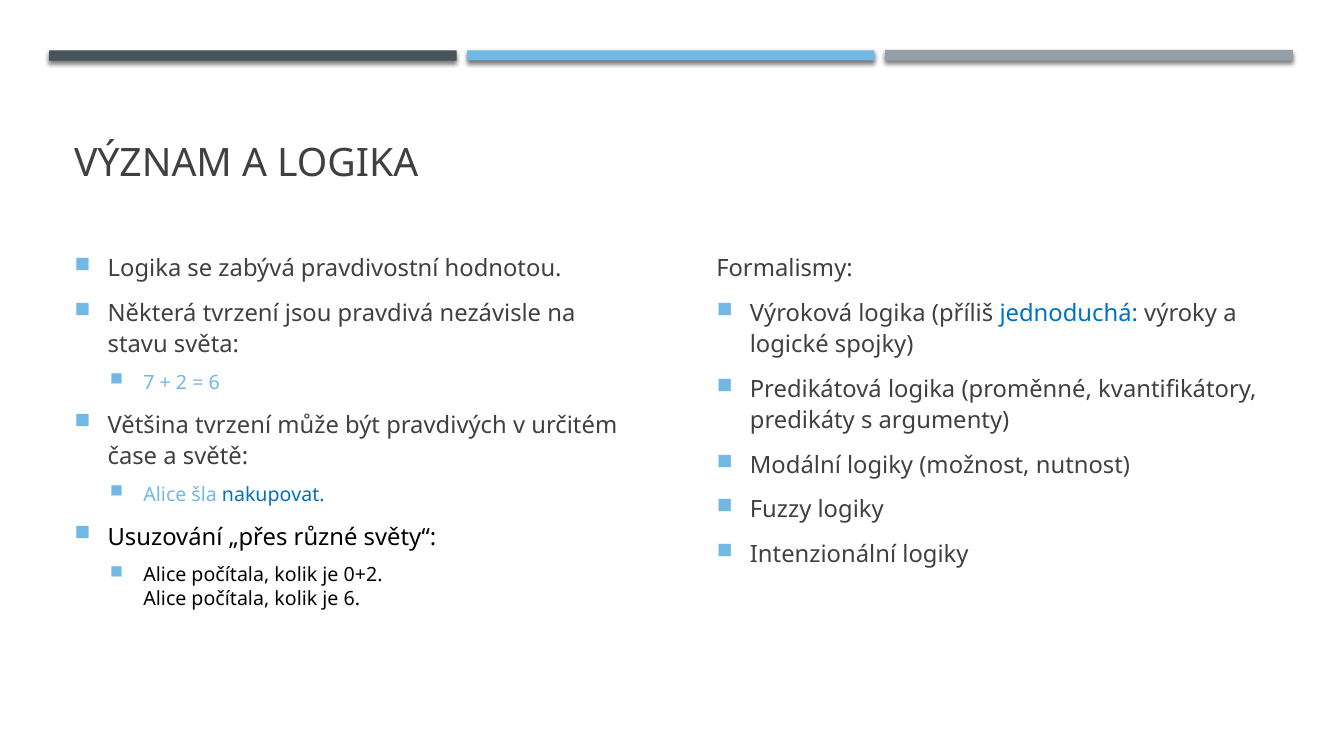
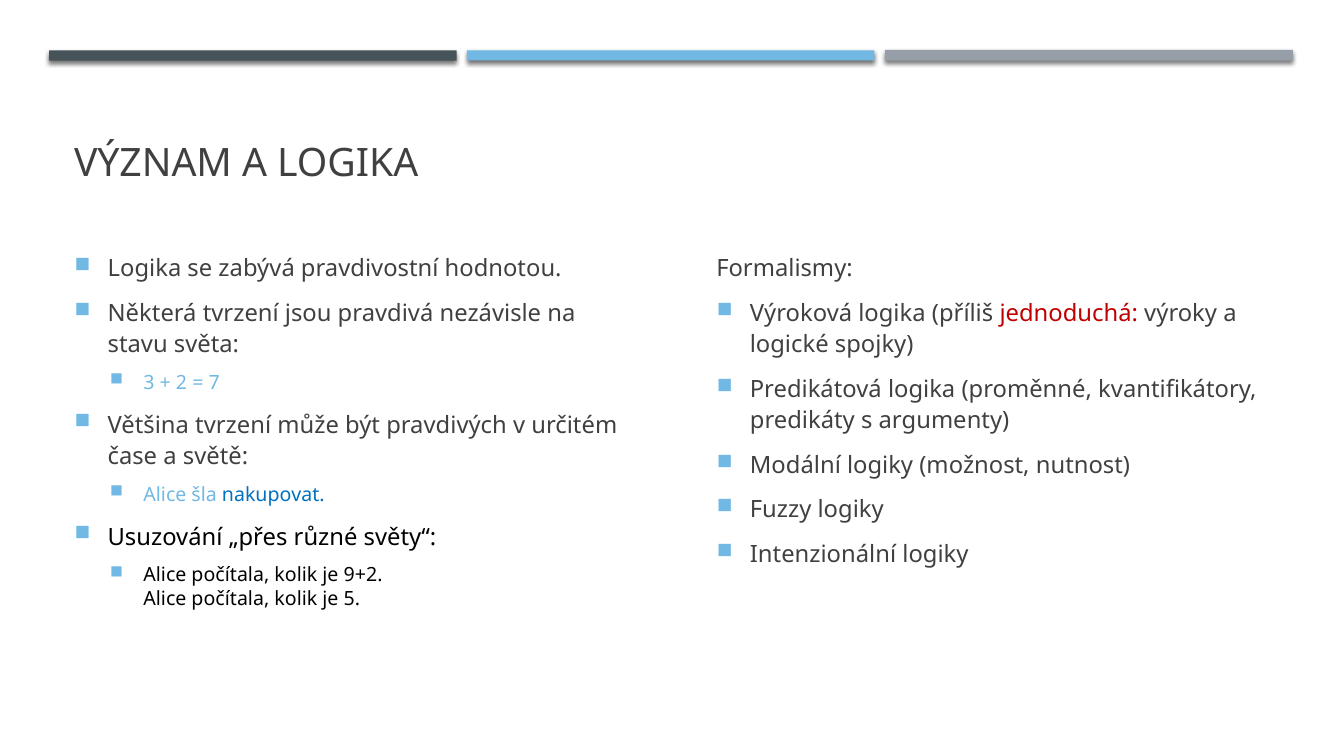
jednoduchá colour: blue -> red
7: 7 -> 3
6 at (214, 383): 6 -> 7
0+2: 0+2 -> 9+2
je 6: 6 -> 5
